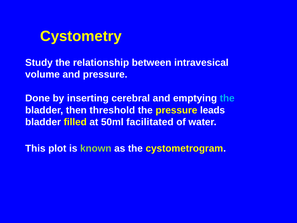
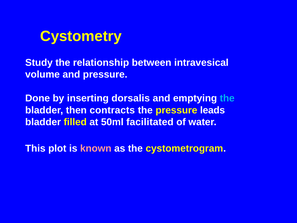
cerebral: cerebral -> dorsalis
threshold: threshold -> contracts
known colour: light green -> pink
